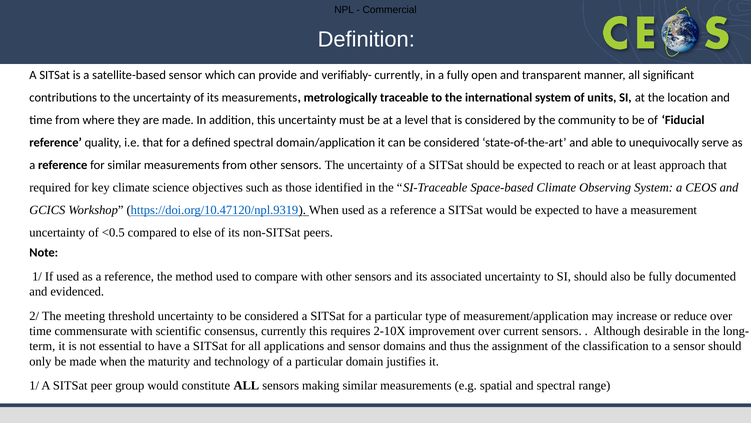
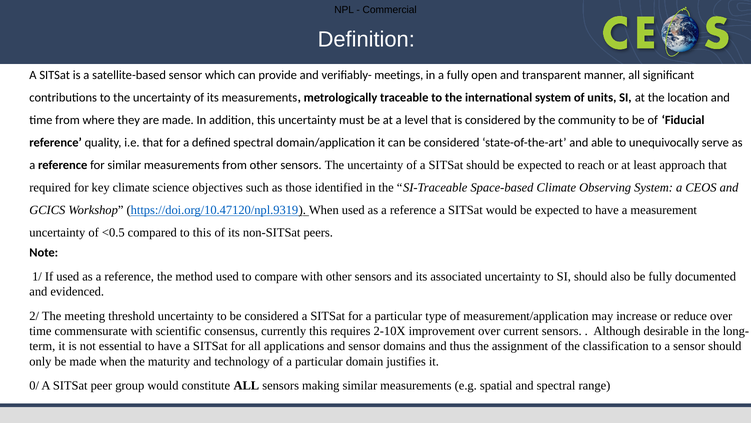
verifiably- currently: currently -> meetings
to else: else -> this
1/ at (34, 385): 1/ -> 0/
